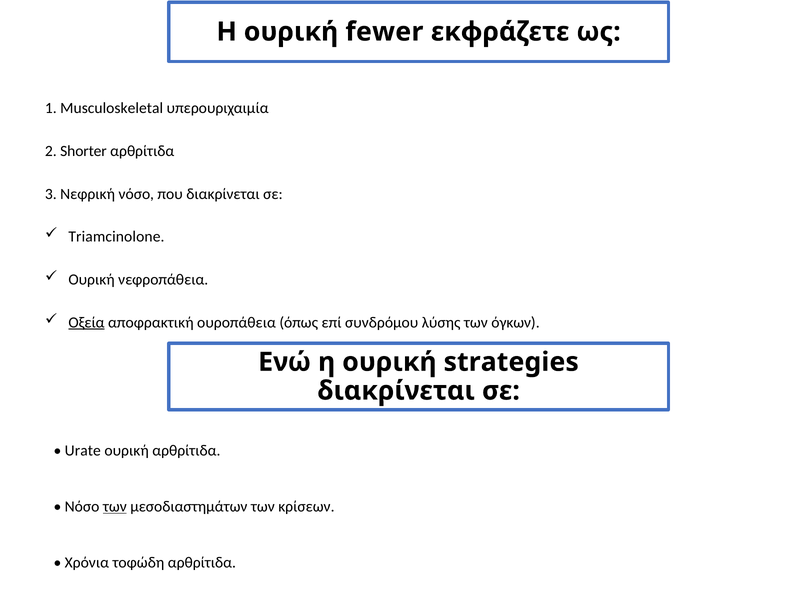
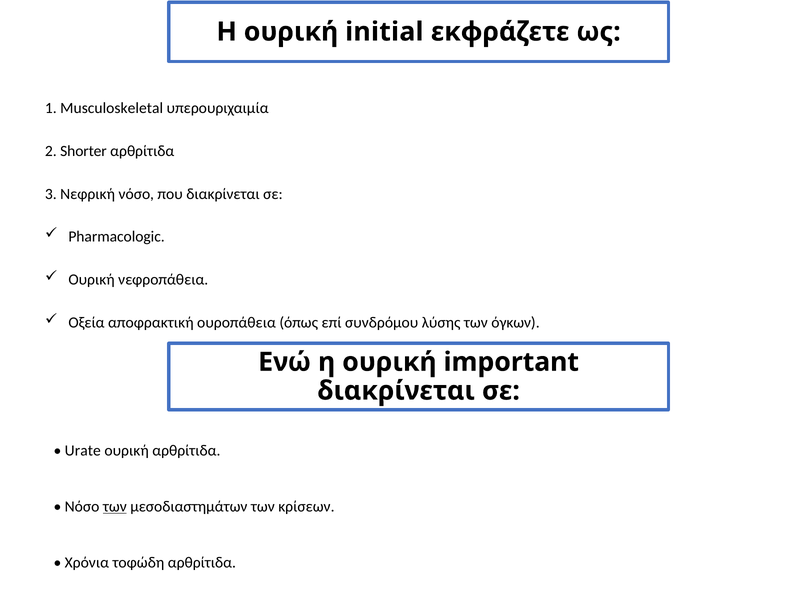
fewer: fewer -> initial
Triamcinolone: Triamcinolone -> Pharmacologic
Οξεία underline: present -> none
strategies: strategies -> important
